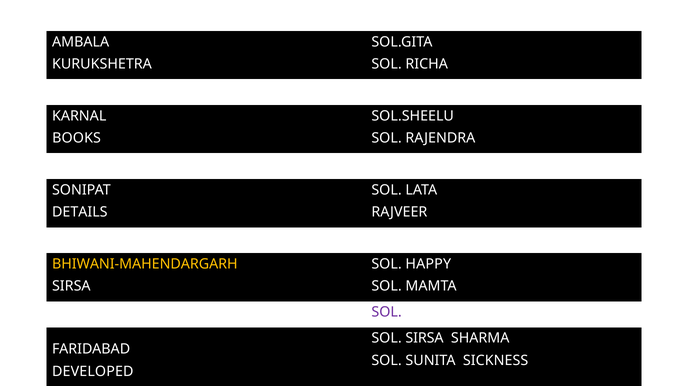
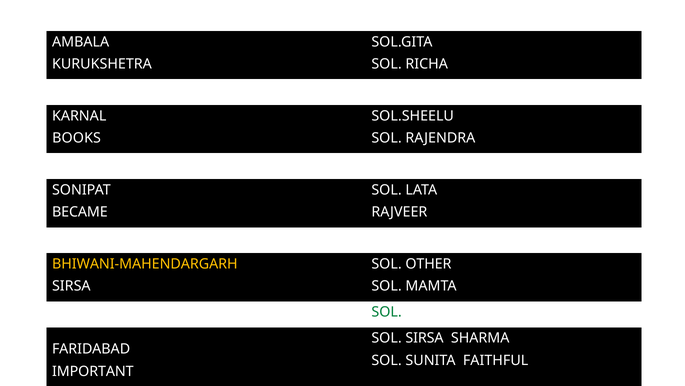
DETAILS: DETAILS -> BECAME
HAPPY: HAPPY -> OTHER
SOL at (387, 311) colour: purple -> green
SICKNESS: SICKNESS -> FAITHFUL
DEVELOPED: DEVELOPED -> IMPORTANT
